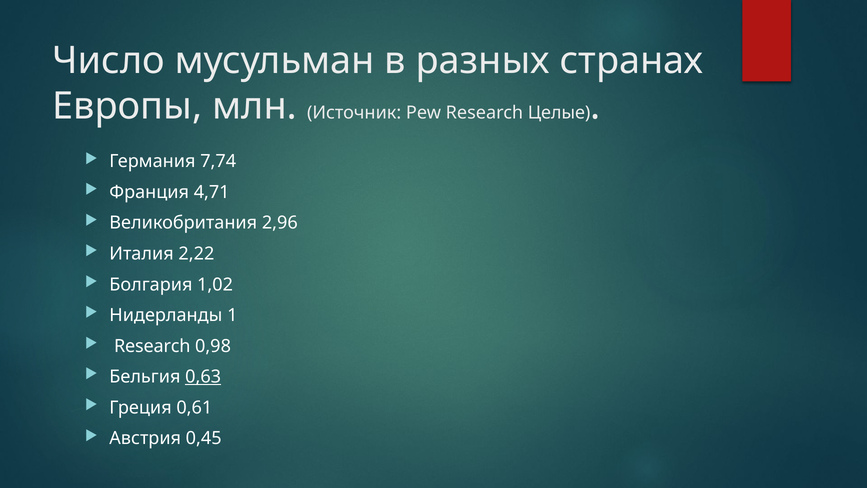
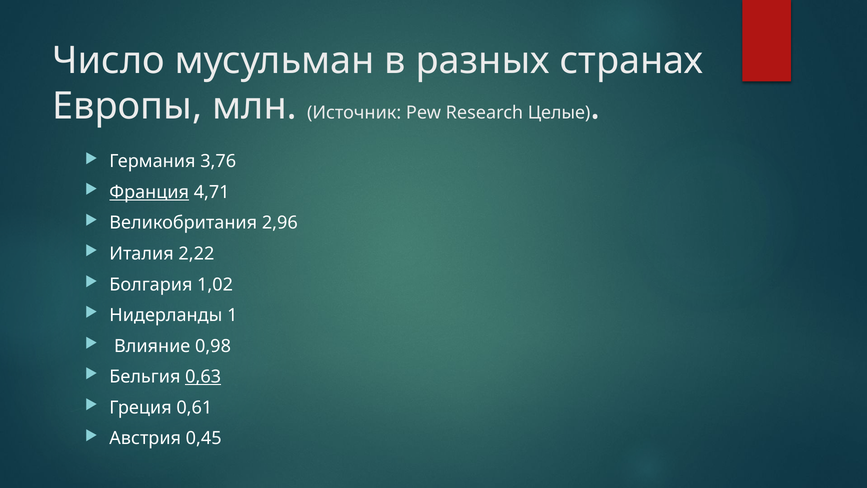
7,74: 7,74 -> 3,76
Франция underline: none -> present
Research at (152, 346): Research -> Влияние
